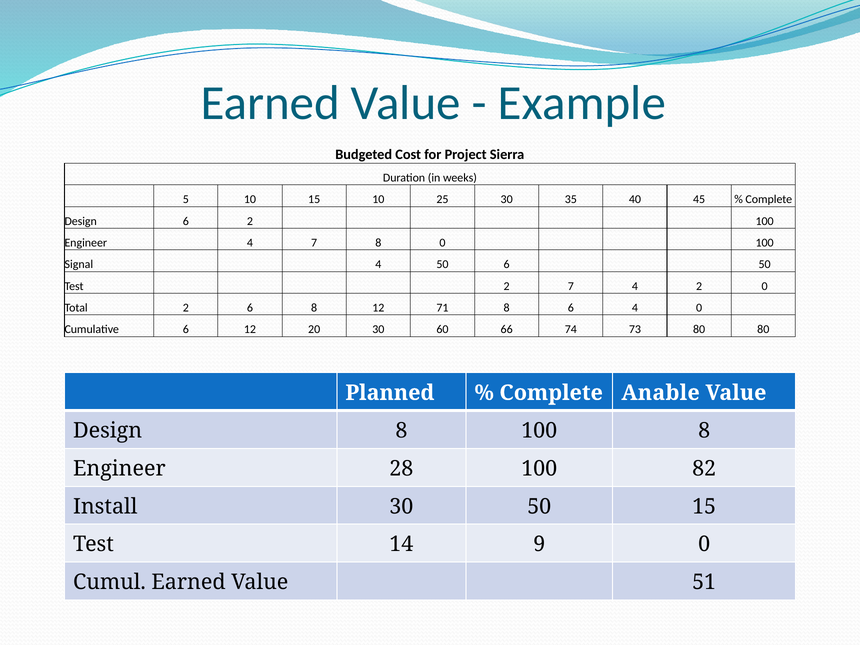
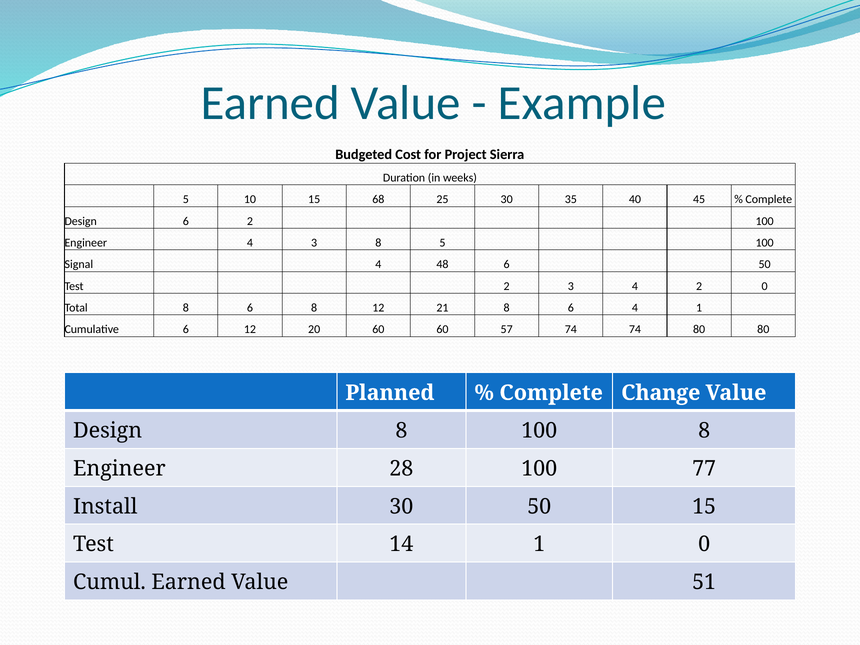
15 10: 10 -> 68
4 7: 7 -> 3
8 0: 0 -> 5
4 50: 50 -> 48
2 7: 7 -> 3
Total 2: 2 -> 8
71: 71 -> 21
4 0: 0 -> 1
20 30: 30 -> 60
66: 66 -> 57
74 73: 73 -> 74
Anable: Anable -> Change
82: 82 -> 77
14 9: 9 -> 1
